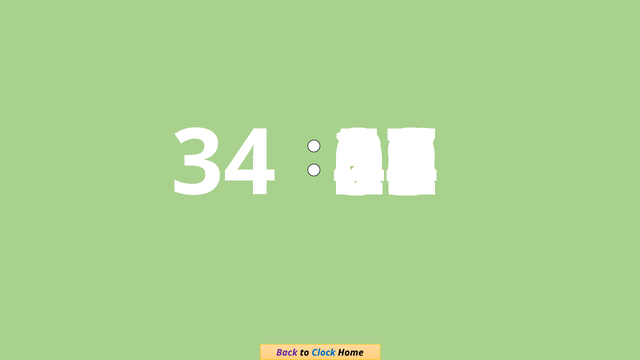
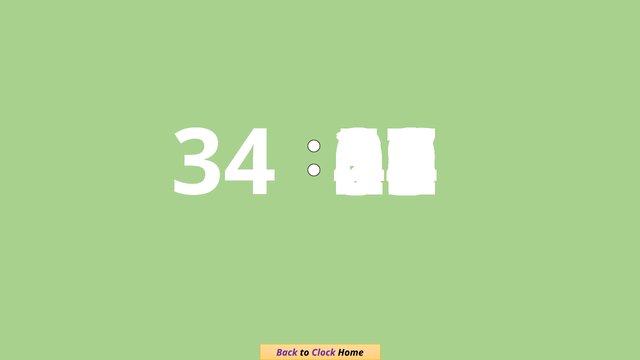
Clock colour: blue -> purple
